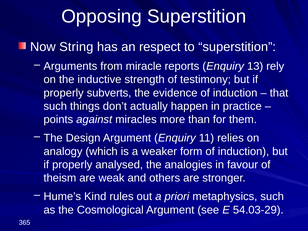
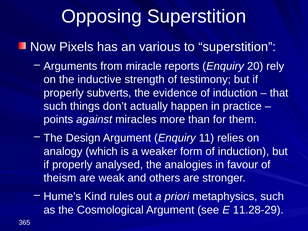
String: String -> Pixels
respect: respect -> various
13: 13 -> 20
54.03-29: 54.03-29 -> 11.28-29
